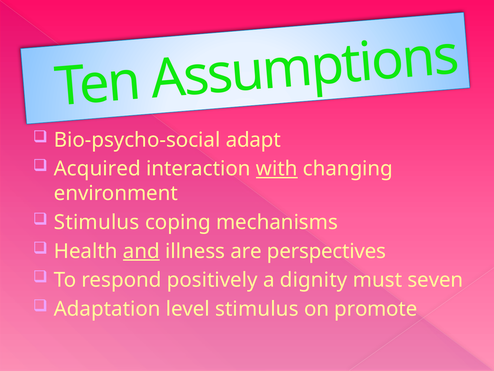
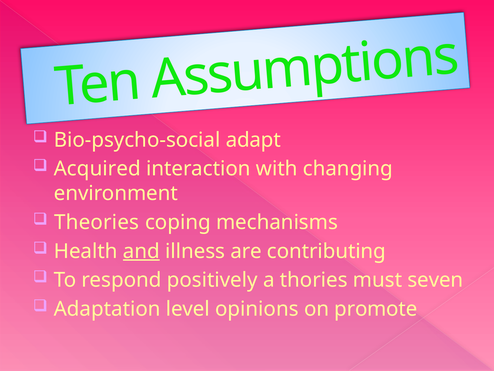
with underline: present -> none
Stimulus at (97, 222): Stimulus -> Theories
perspectives: perspectives -> contributing
dignity: dignity -> thories
level stimulus: stimulus -> opinions
